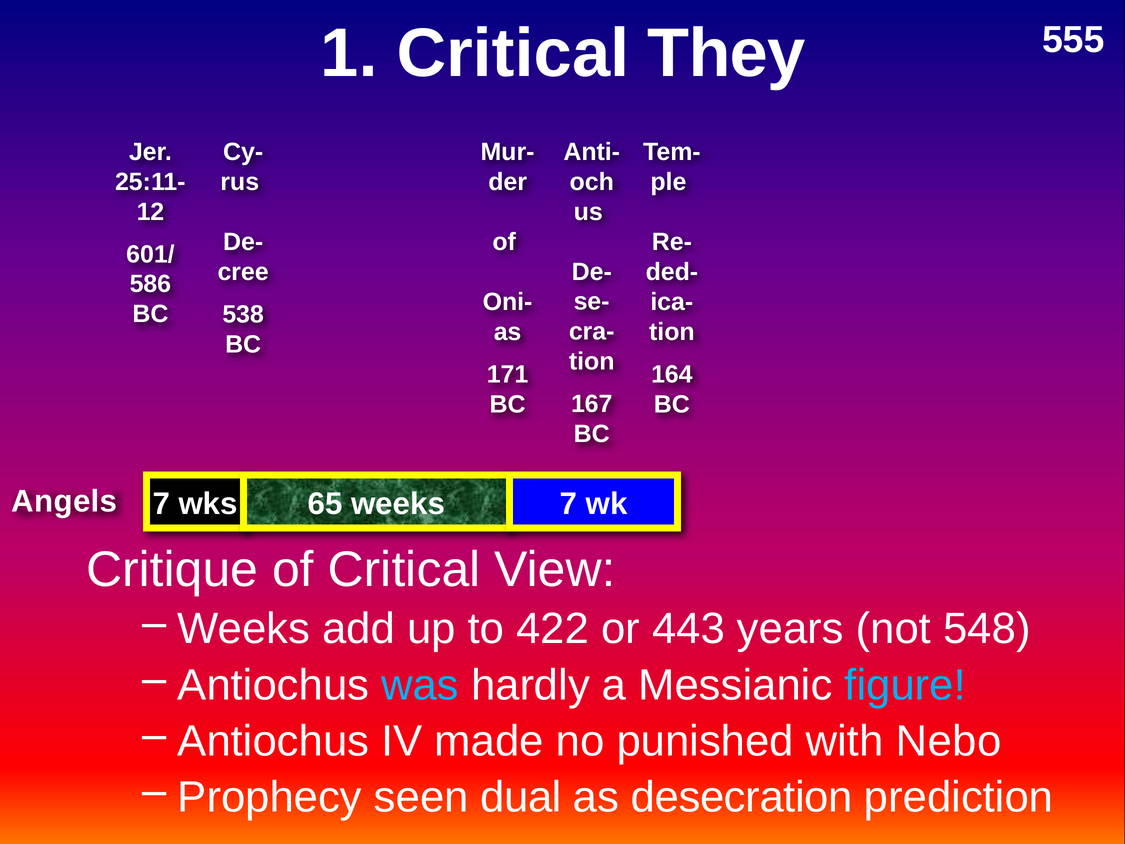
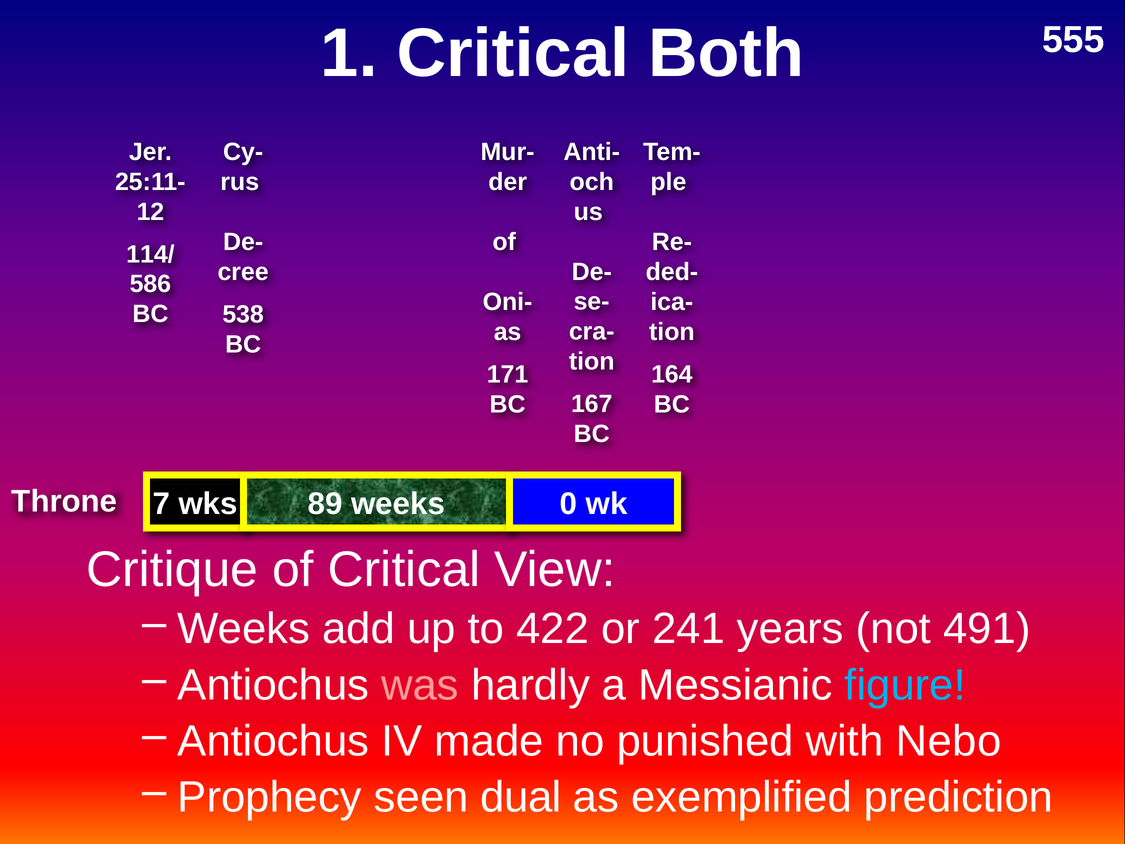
They: They -> Both
601/: 601/ -> 114/
Angels: Angels -> Throne
65: 65 -> 89
weeks 7: 7 -> 0
443: 443 -> 241
548: 548 -> 491
was colour: light blue -> pink
desecration: desecration -> exemplified
